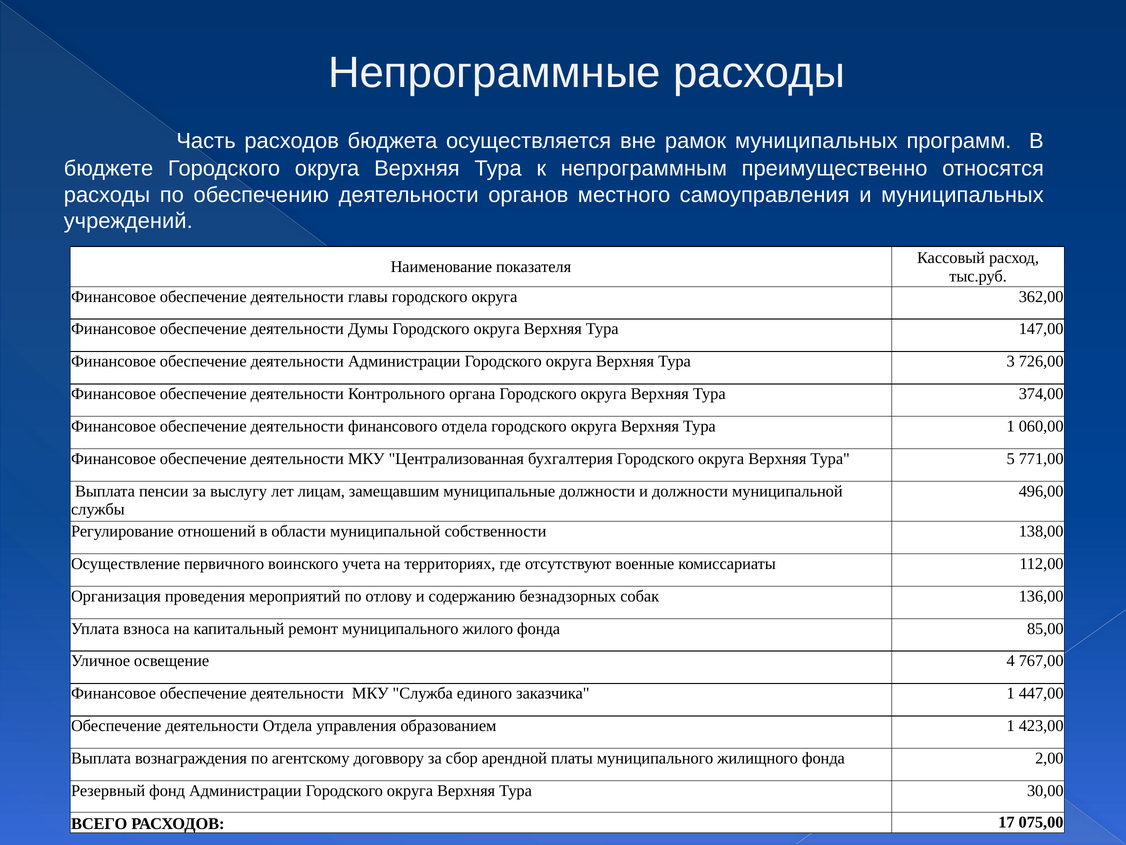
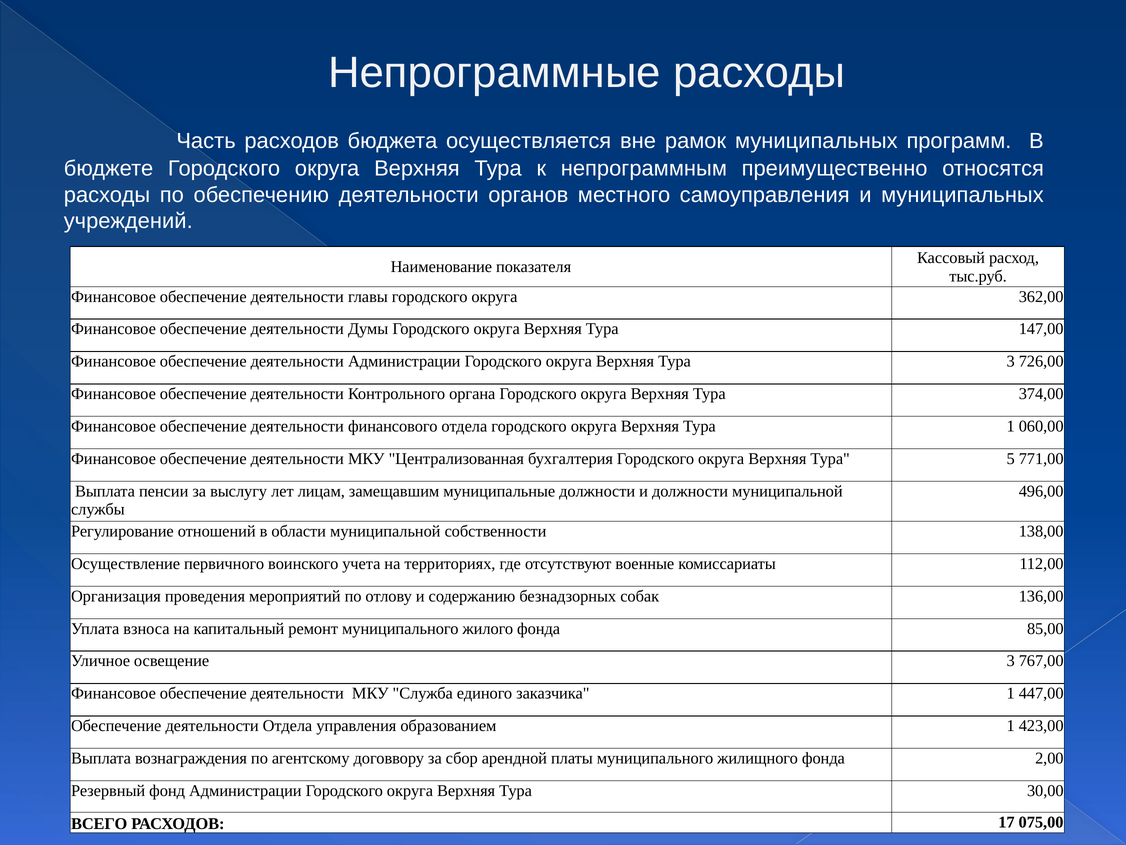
освещение 4: 4 -> 3
